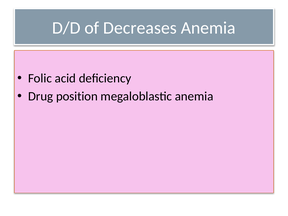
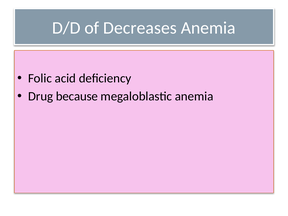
position: position -> because
